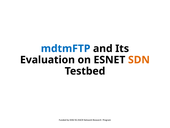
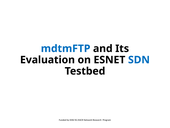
SDN colour: orange -> blue
